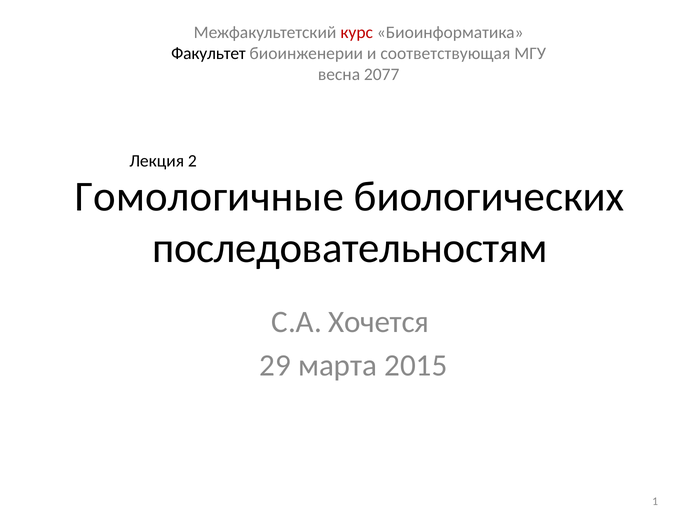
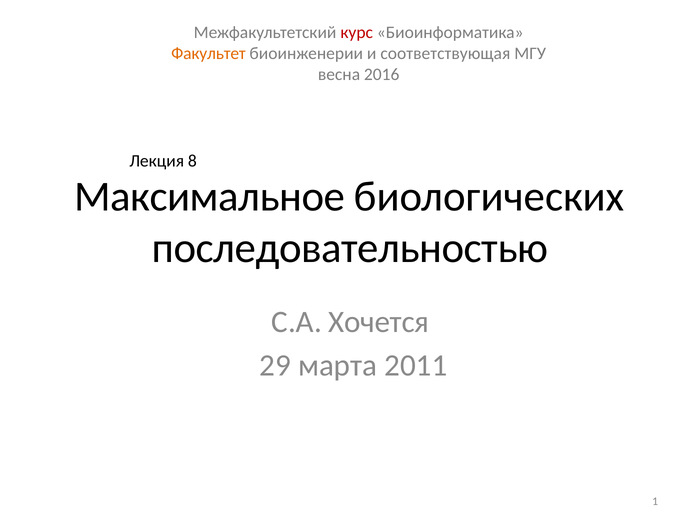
Факультет colour: black -> orange
2077: 2077 -> 2016
2: 2 -> 8
Гомологичные: Гомологичные -> Максимальное
последовательностям: последовательностям -> последовательностью
2015: 2015 -> 2011
